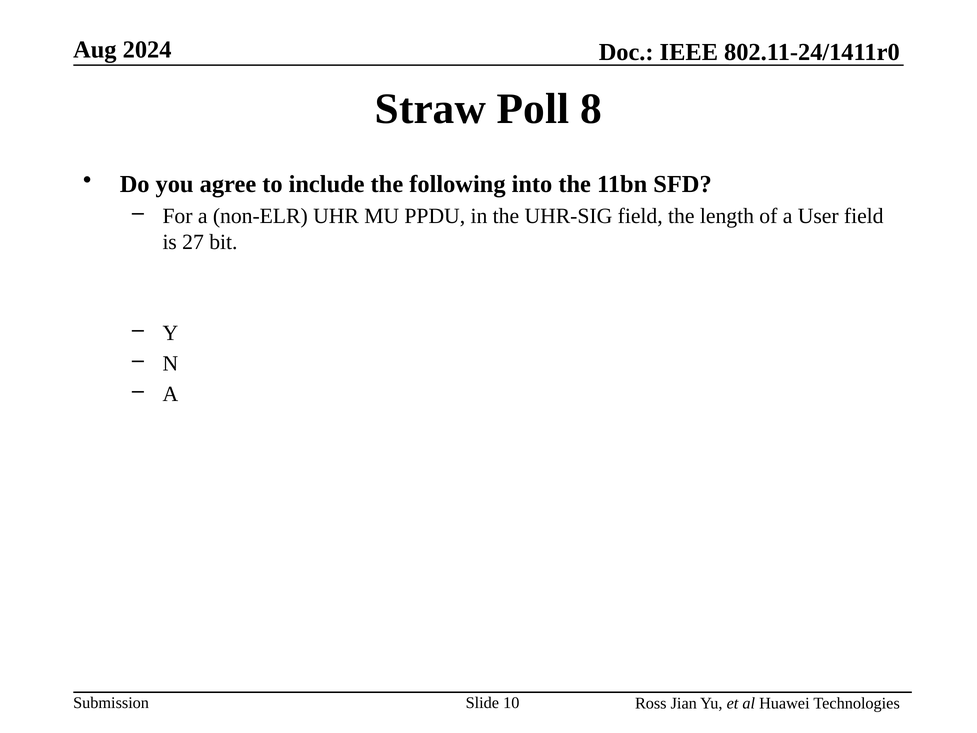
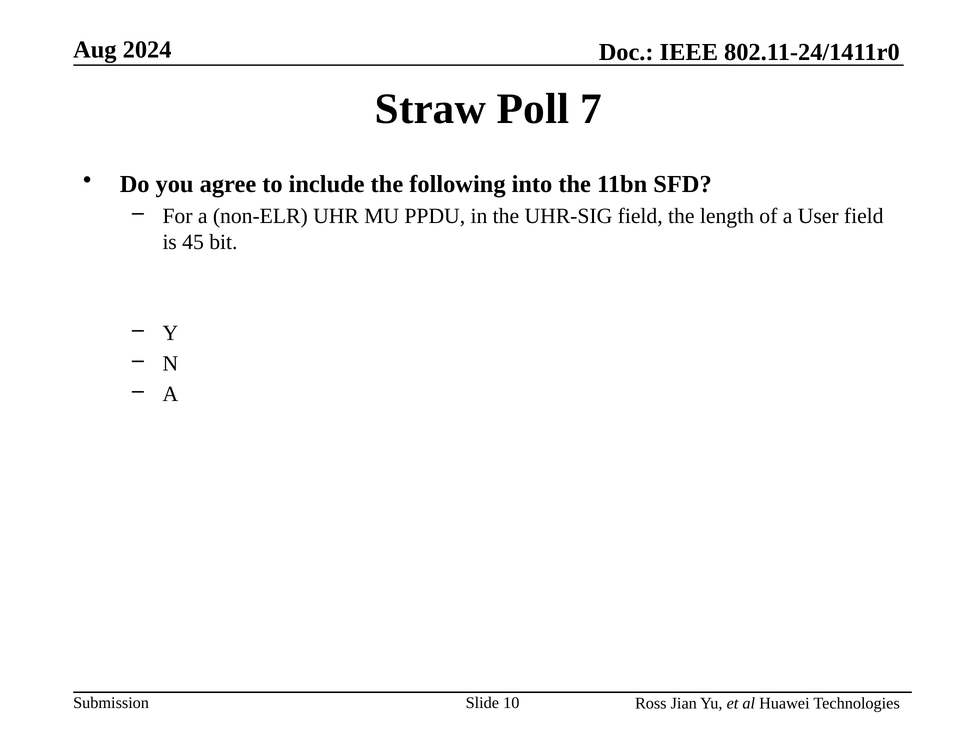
8: 8 -> 7
27: 27 -> 45
